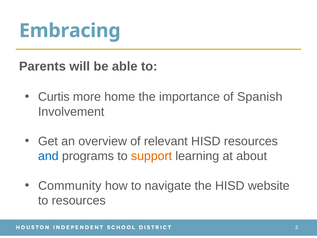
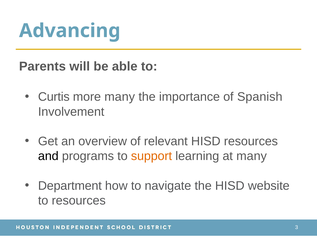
Embracing: Embracing -> Advancing
more home: home -> many
and colour: blue -> black
at about: about -> many
Community: Community -> Department
